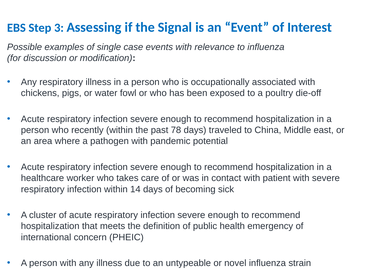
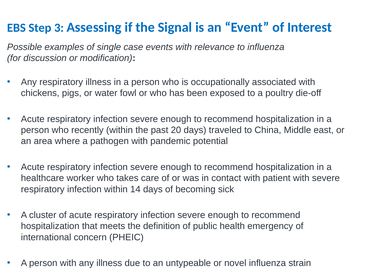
78: 78 -> 20
